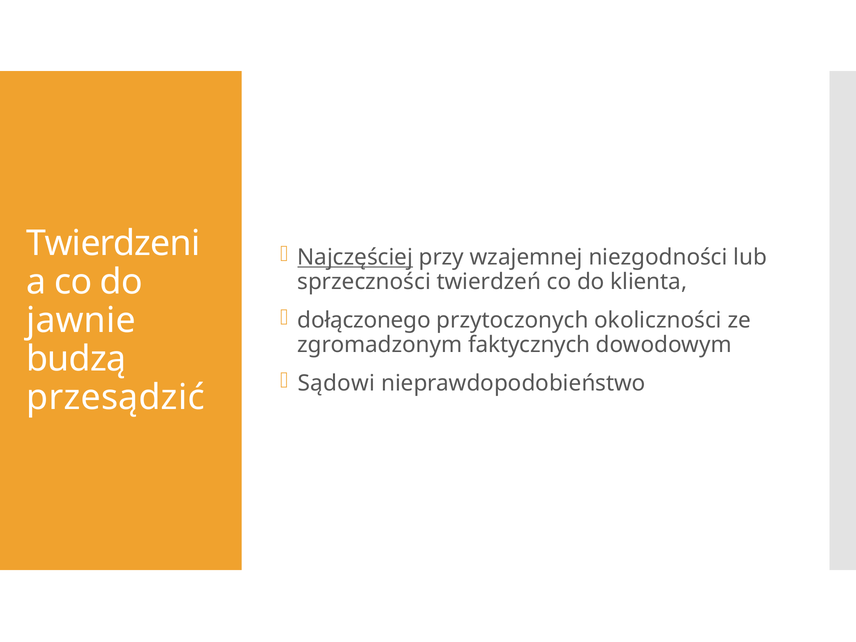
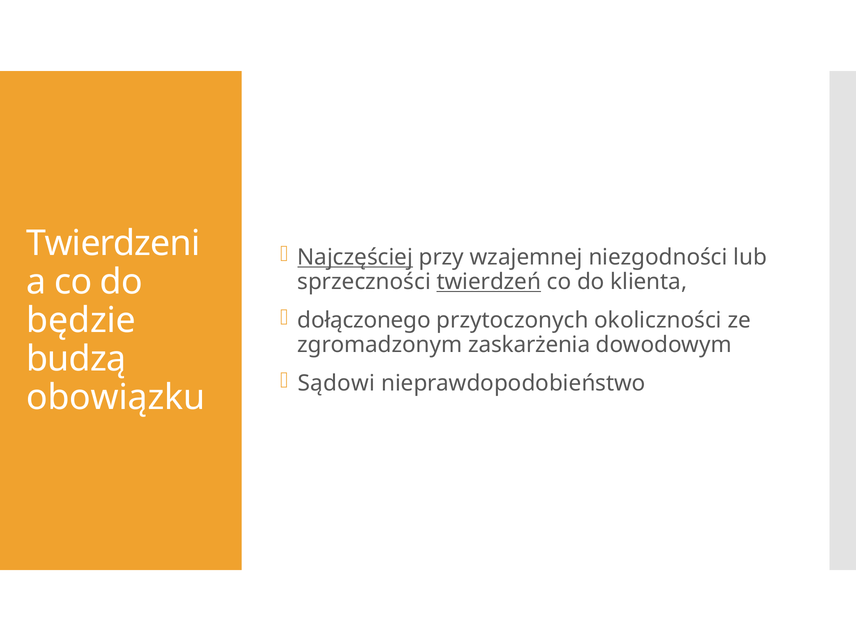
twierdzeń underline: none -> present
jawnie: jawnie -> będzie
faktycznych: faktycznych -> zaskarżenia
przesądzić: przesądzić -> obowiązku
